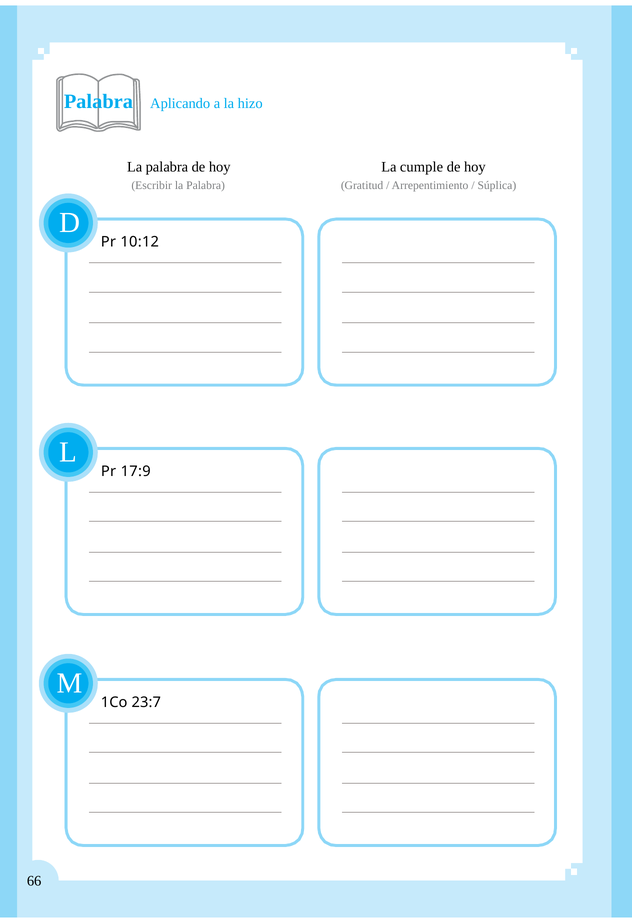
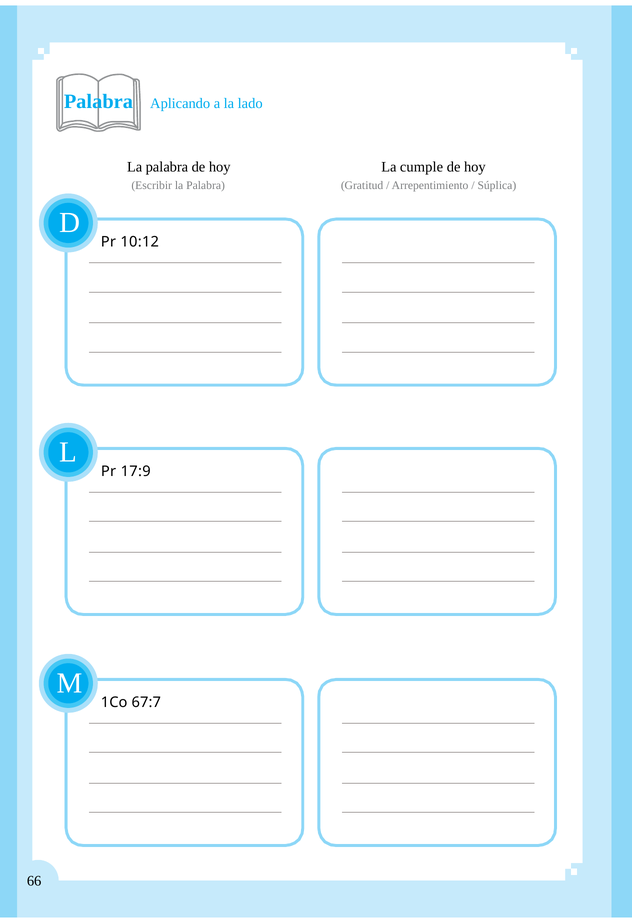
hizo: hizo -> lado
23:7: 23:7 -> 67:7
